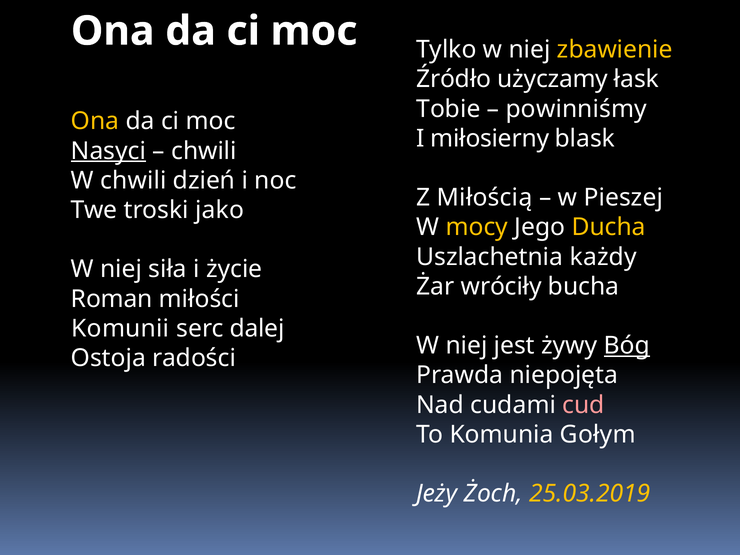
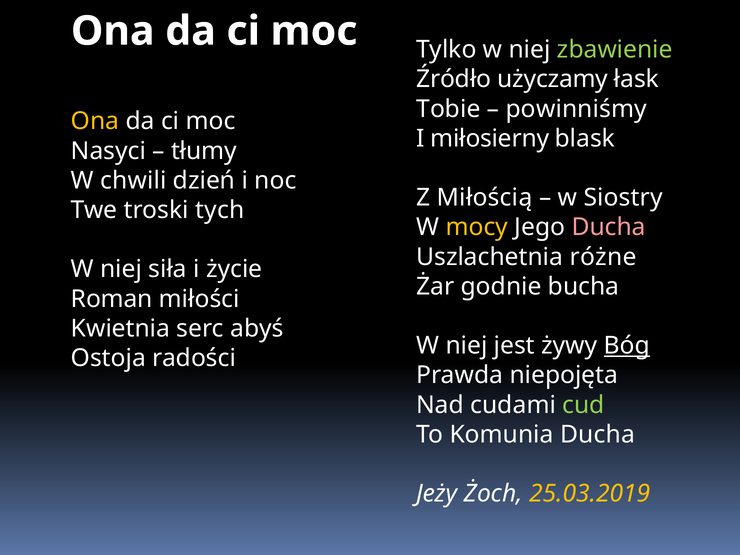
zbawienie colour: yellow -> light green
Nasyci underline: present -> none
chwili at (204, 151): chwili -> tłumy
Pieszej: Pieszej -> Siostry
jako: jako -> tych
Ducha at (609, 227) colour: yellow -> pink
każdy: każdy -> różne
wróciły: wróciły -> godnie
Komunii: Komunii -> Kwietnia
dalej: dalej -> abyś
cud colour: pink -> light green
Komunia Gołym: Gołym -> Ducha
